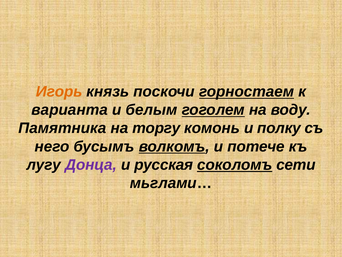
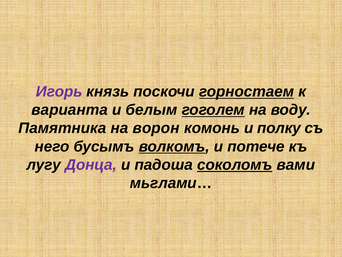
Игорь colour: orange -> purple
торгу: торгу -> ворон
русская: русская -> падоша
сети: сети -> вами
